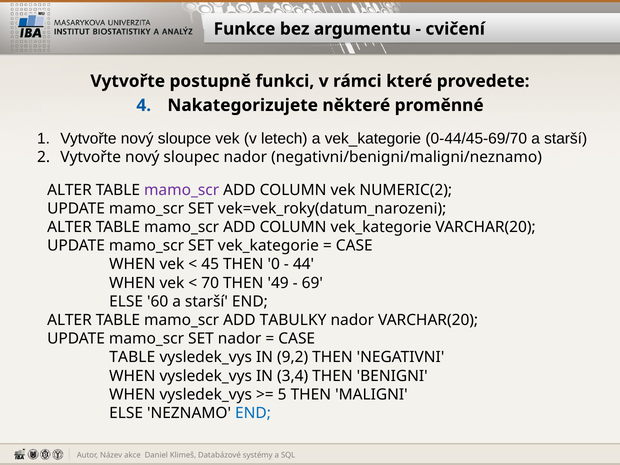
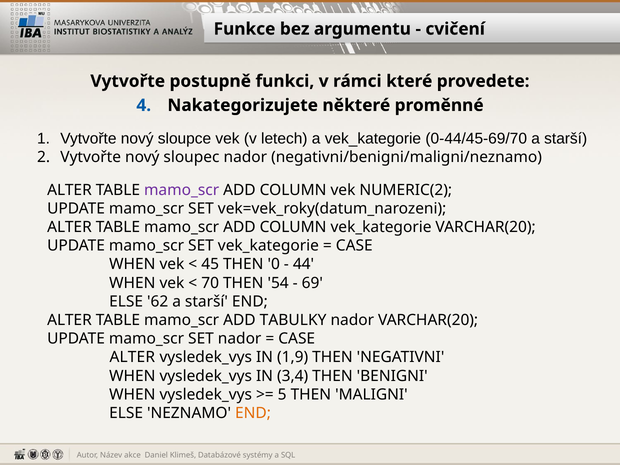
49: 49 -> 54
60: 60 -> 62
TABLE at (132, 357): TABLE -> ALTER
9,2: 9,2 -> 1,9
END at (253, 413) colour: blue -> orange
